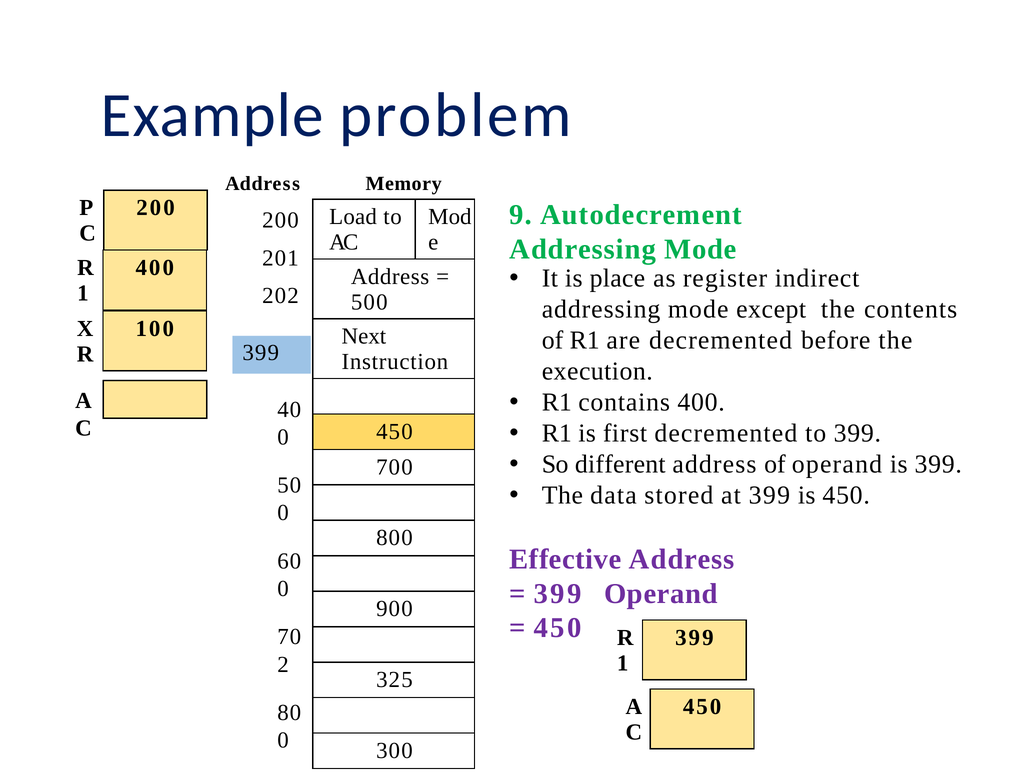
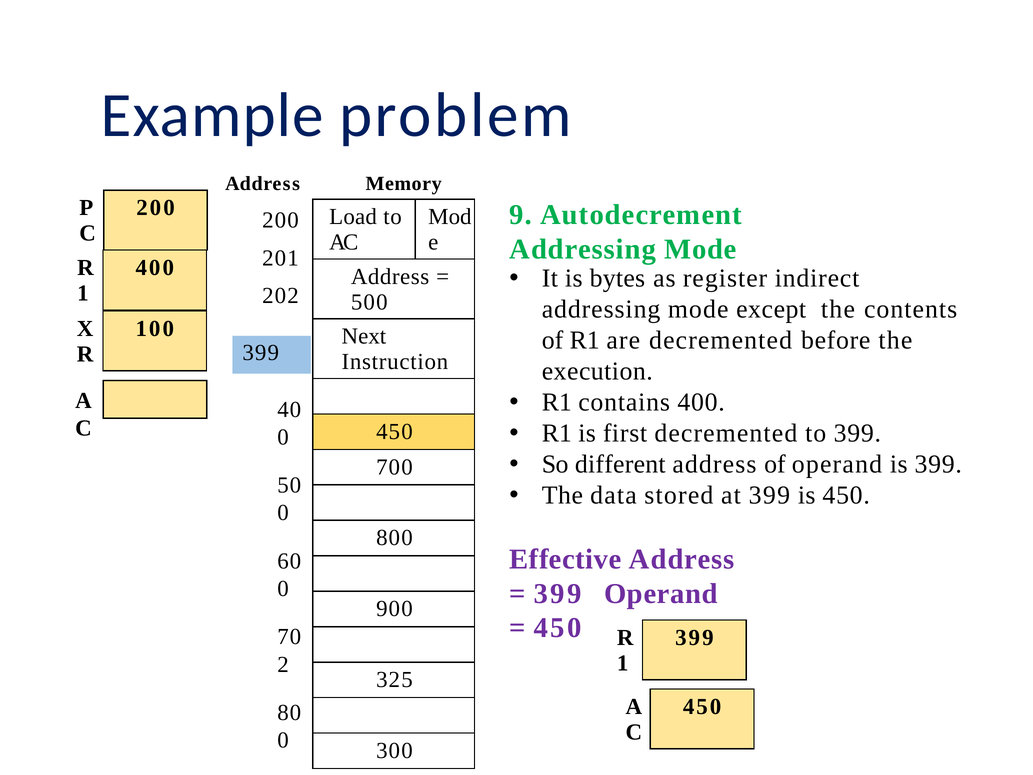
place: place -> bytes
